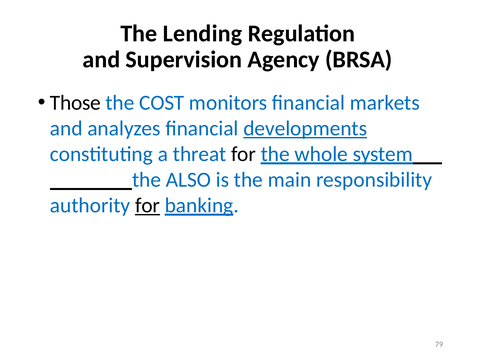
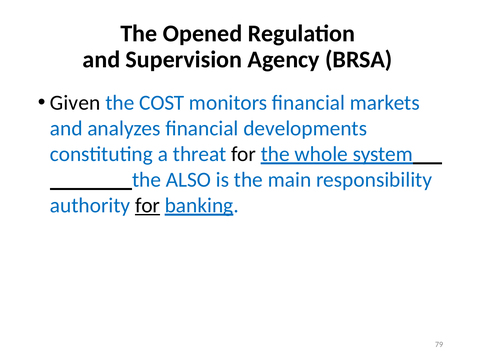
Lending: Lending -> Opened
Those: Those -> Given
developments underline: present -> none
